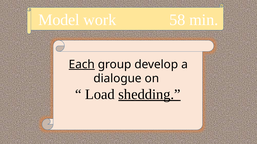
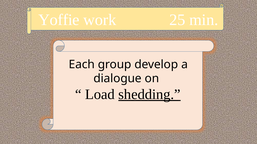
Model: Model -> Yoffie
58: 58 -> 25
Each underline: present -> none
